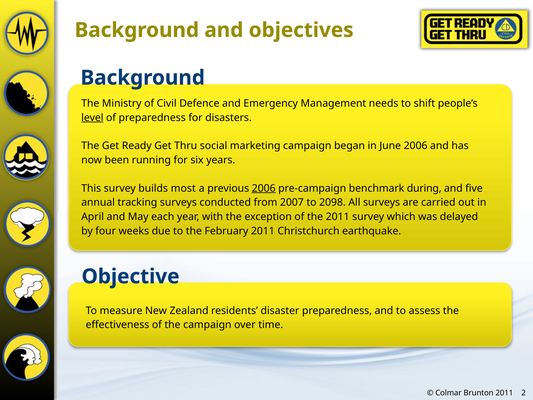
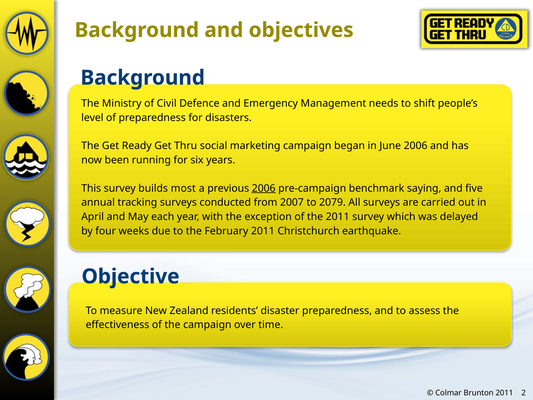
level underline: present -> none
during: during -> saying
2098: 2098 -> 2079
